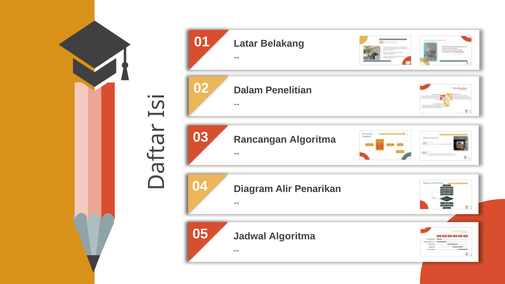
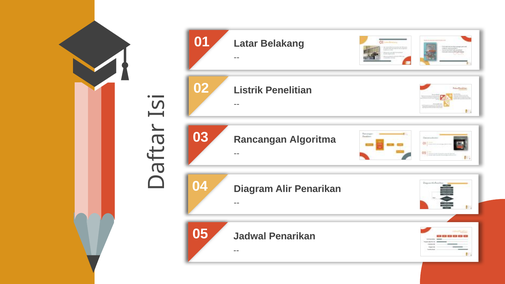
Dalam: Dalam -> Listrik
Jadwal Algoritma: Algoritma -> Penarikan
